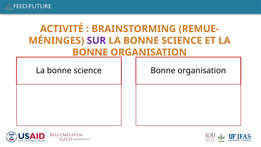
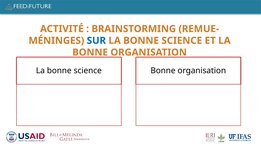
SUR colour: purple -> blue
